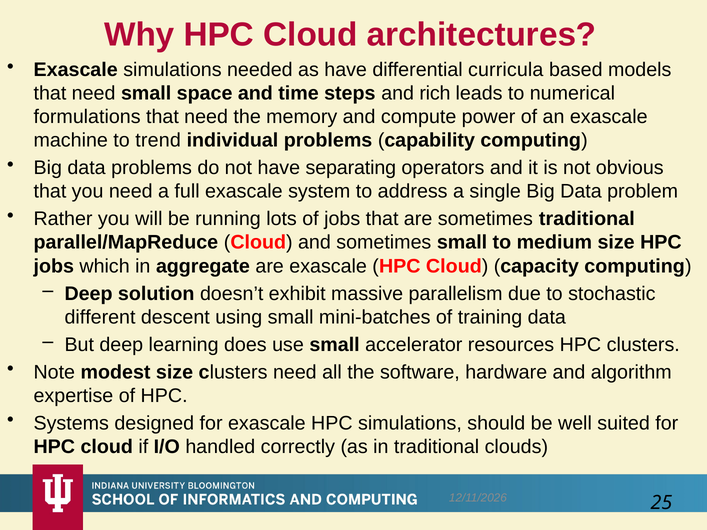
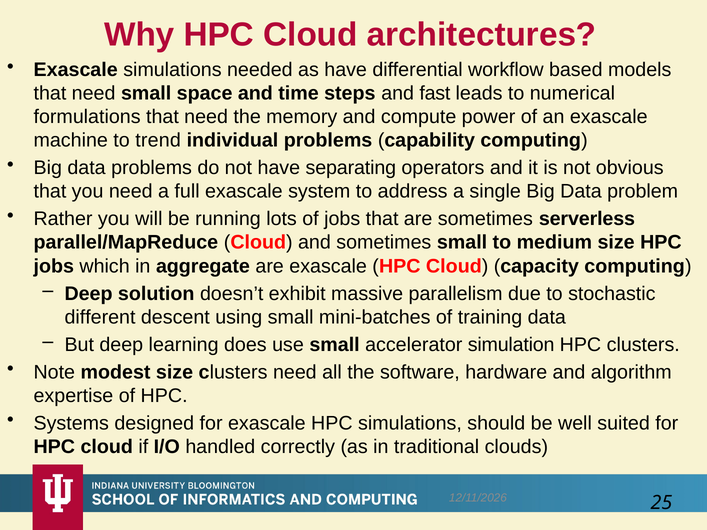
curricula: curricula -> workflow
rich: rich -> fast
sometimes traditional: traditional -> serverless
resources: resources -> simulation
